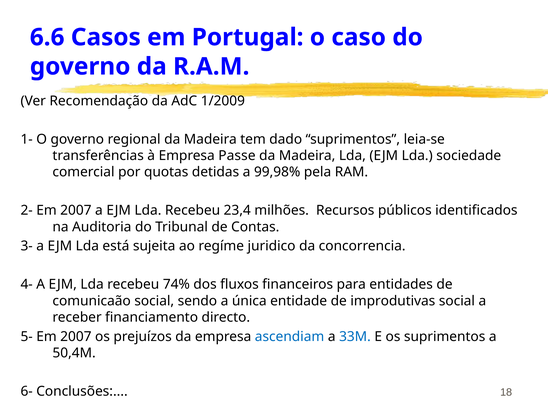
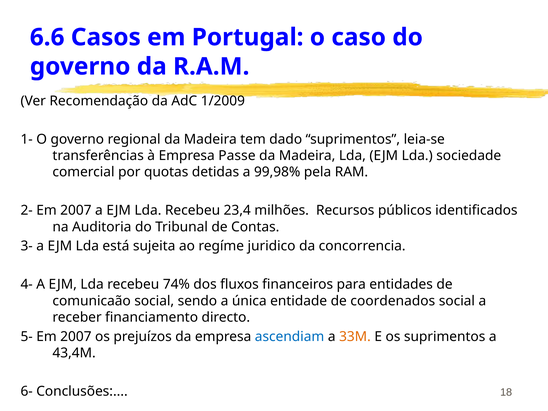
improdutivas: improdutivas -> coordenados
33M colour: blue -> orange
50,4M: 50,4M -> 43,4M
